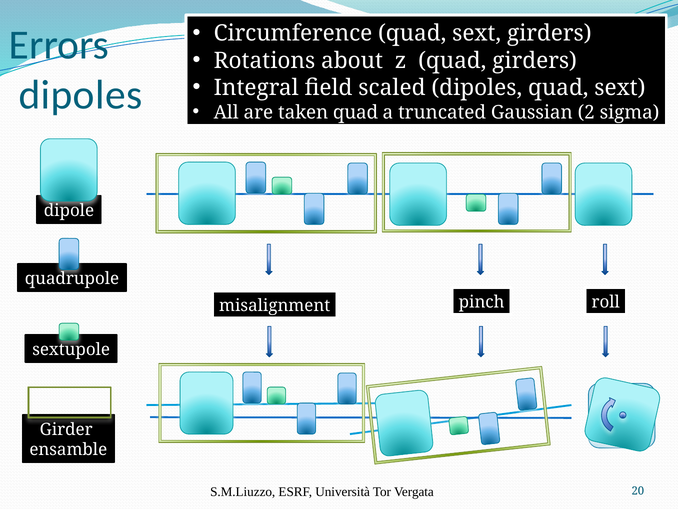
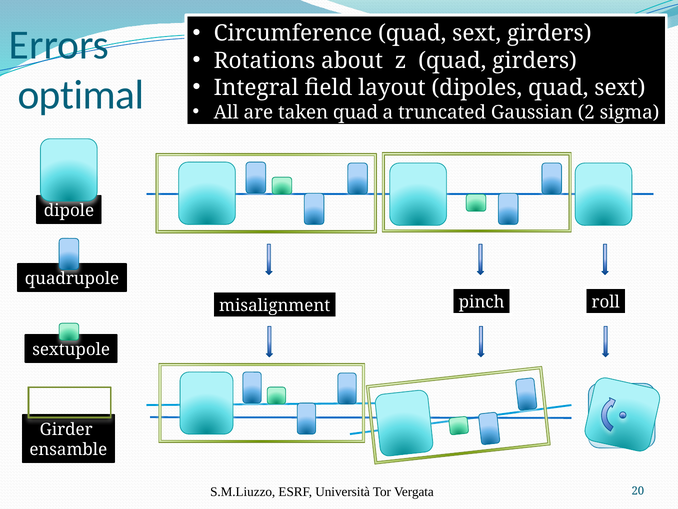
scaled: scaled -> layout
dipoles at (81, 95): dipoles -> optimal
